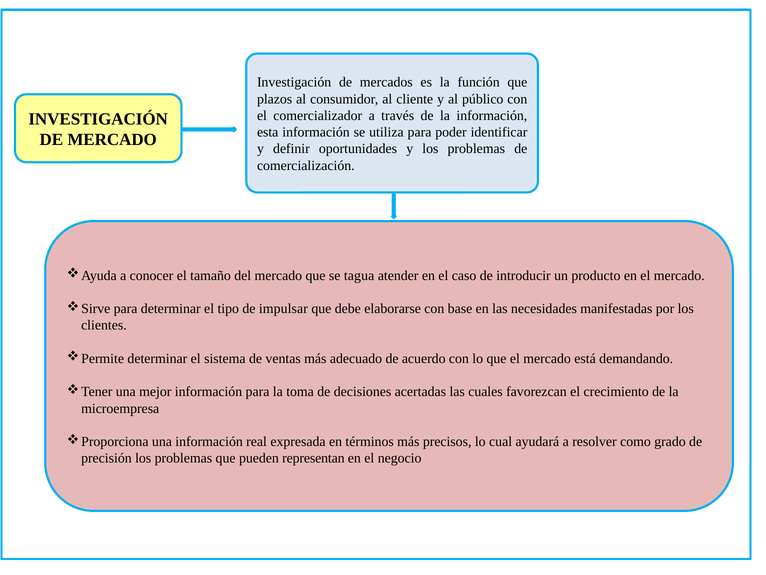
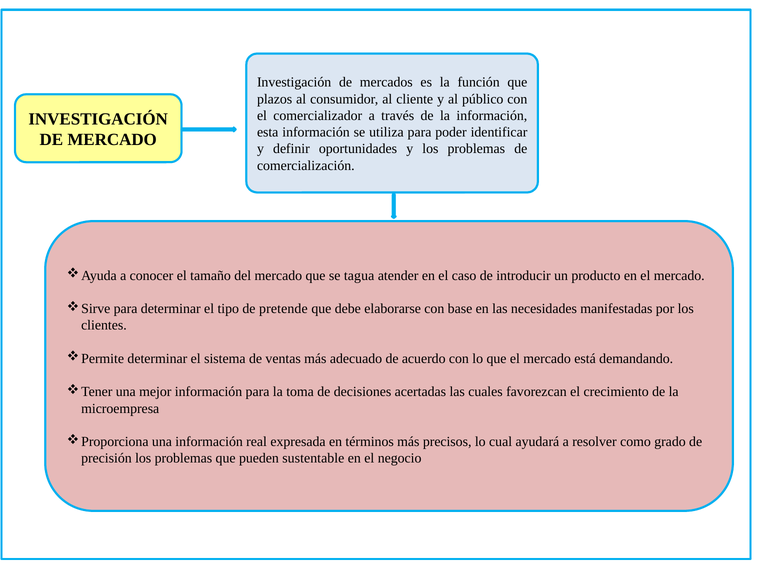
impulsar: impulsar -> pretende
representan: representan -> sustentable
